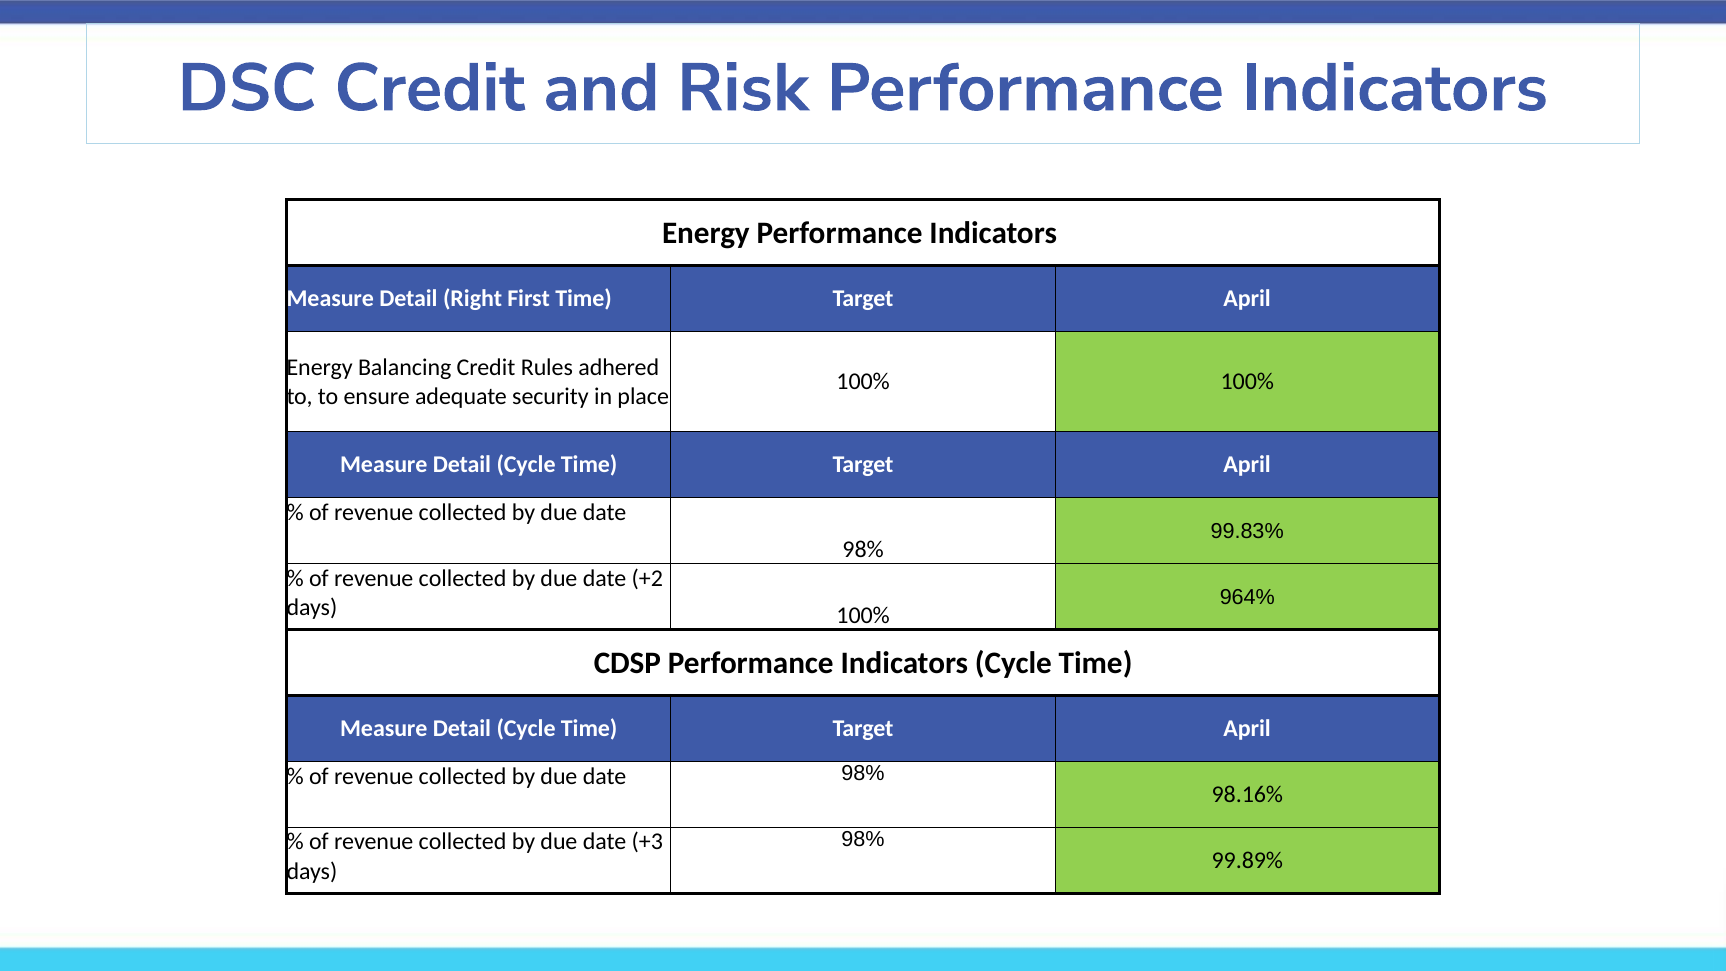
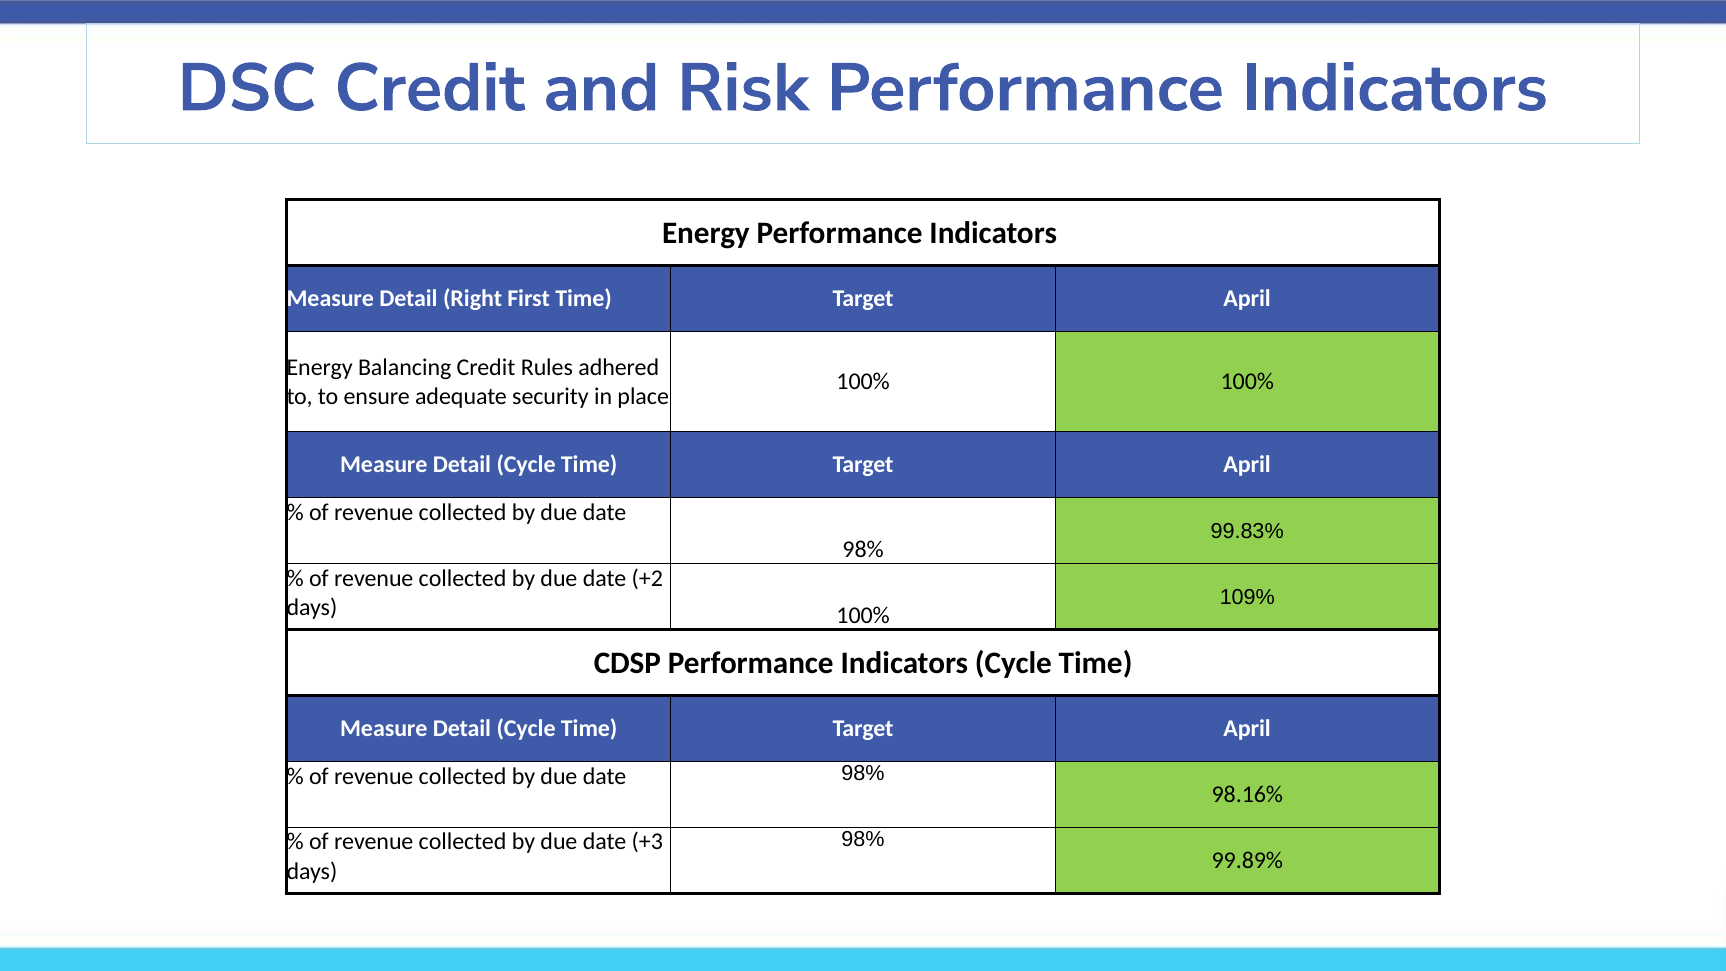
964%: 964% -> 109%
